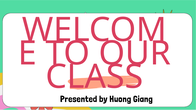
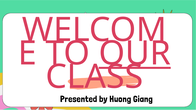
OUR underline: none -> present
